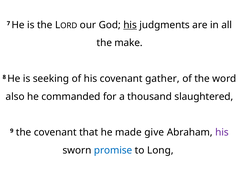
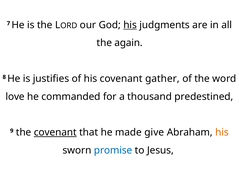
make: make -> again
seeking: seeking -> justifies
also: also -> love
slaughtered: slaughtered -> predestined
covenant at (55, 133) underline: none -> present
his at (222, 133) colour: purple -> orange
Long: Long -> Jesus
